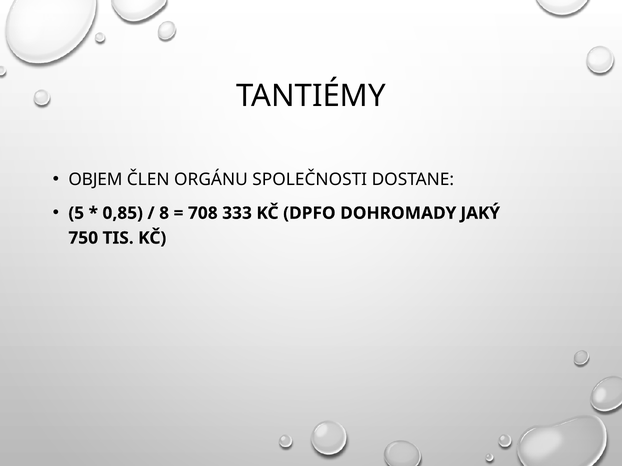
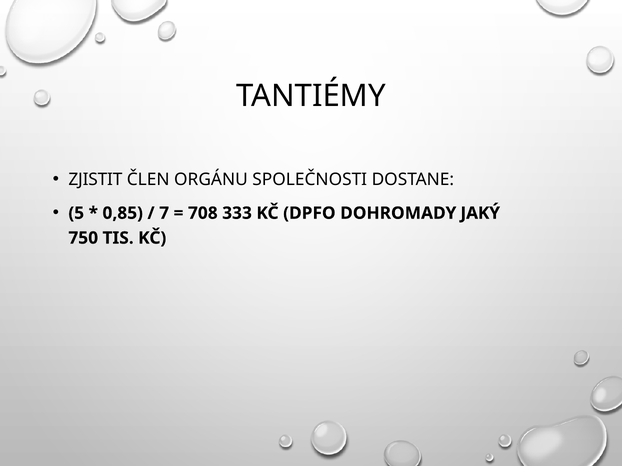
OBJEM: OBJEM -> ZJISTIT
8: 8 -> 7
